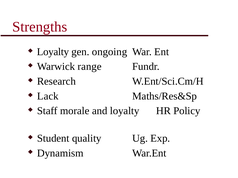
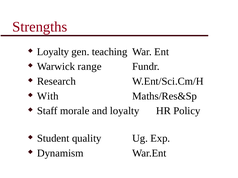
ongoing: ongoing -> teaching
Lack: Lack -> With
